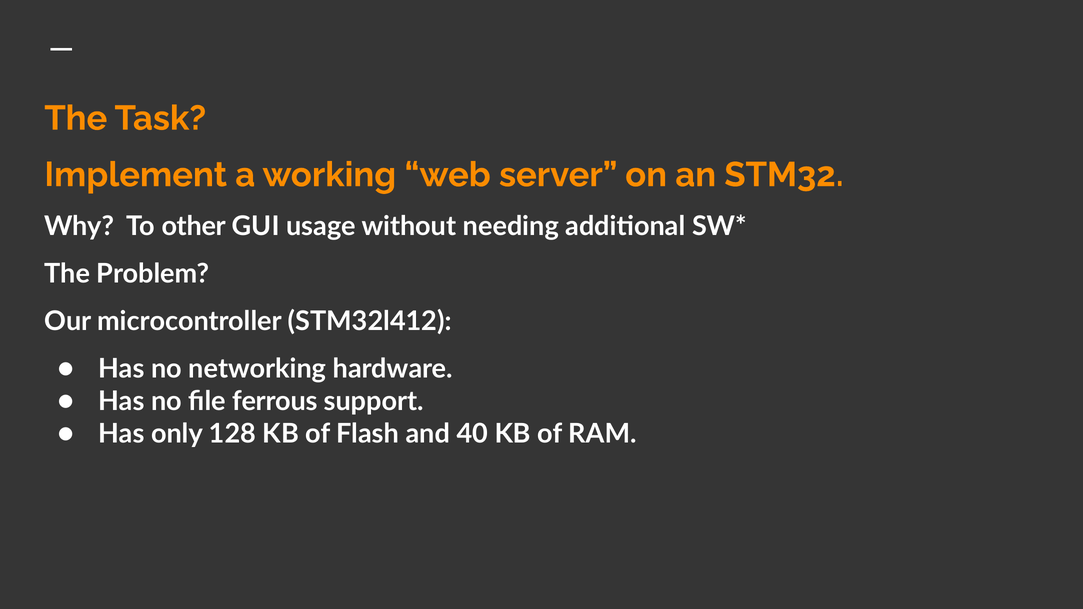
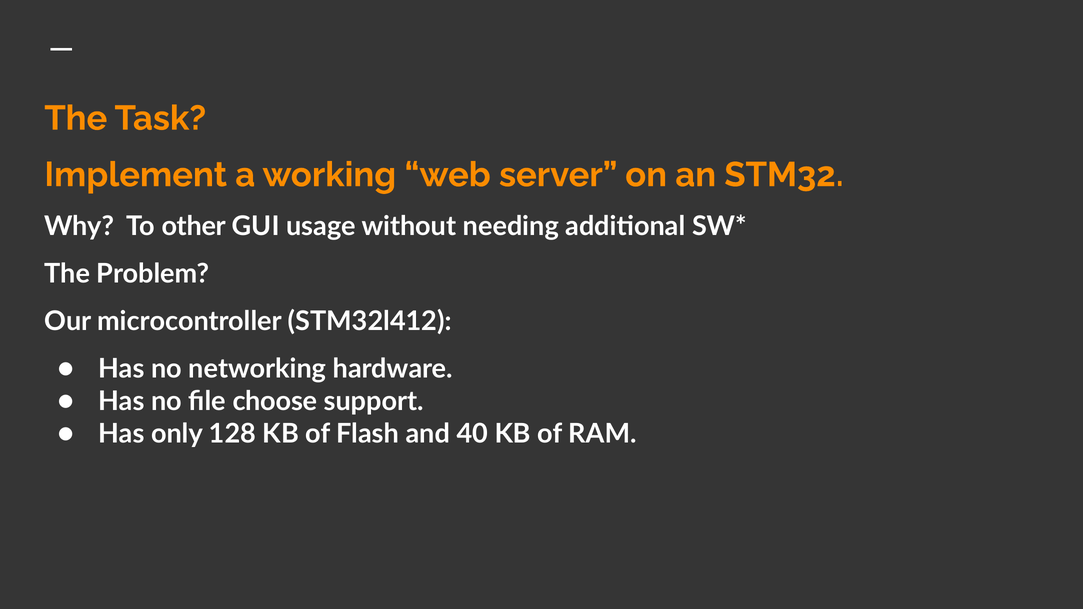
ferrous: ferrous -> choose
